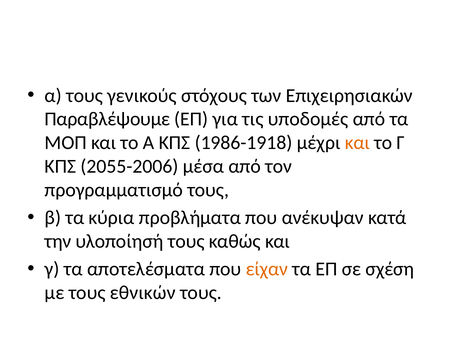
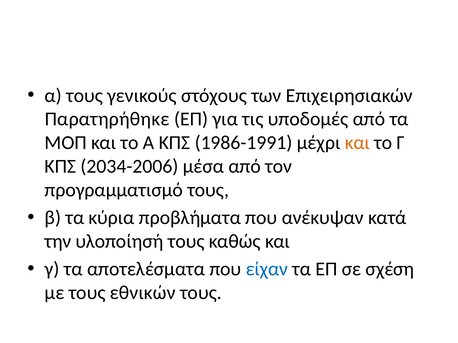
Παραβλέψουμε: Παραβλέψουμε -> Παρατηρήθηκε
1986-1918: 1986-1918 -> 1986-1991
2055-2006: 2055-2006 -> 2034-2006
είχαν colour: orange -> blue
